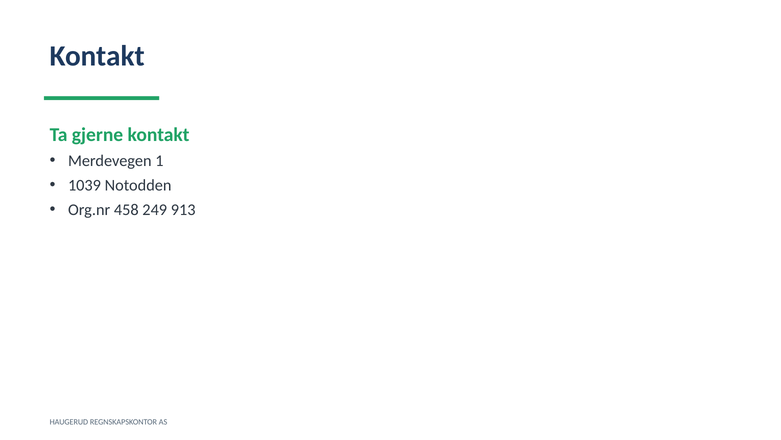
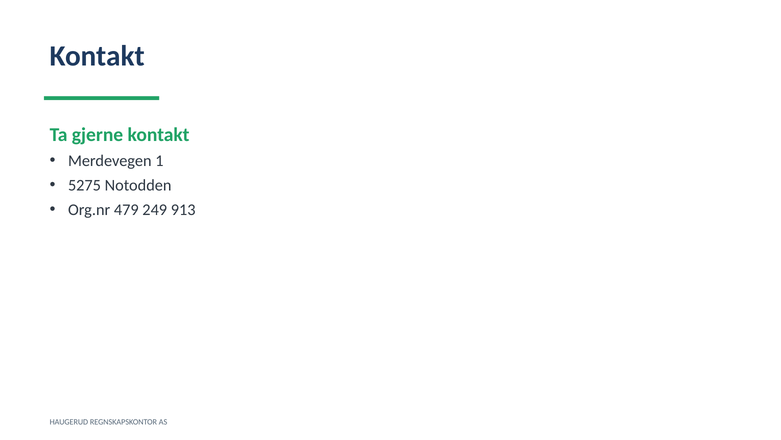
1039: 1039 -> 5275
458: 458 -> 479
